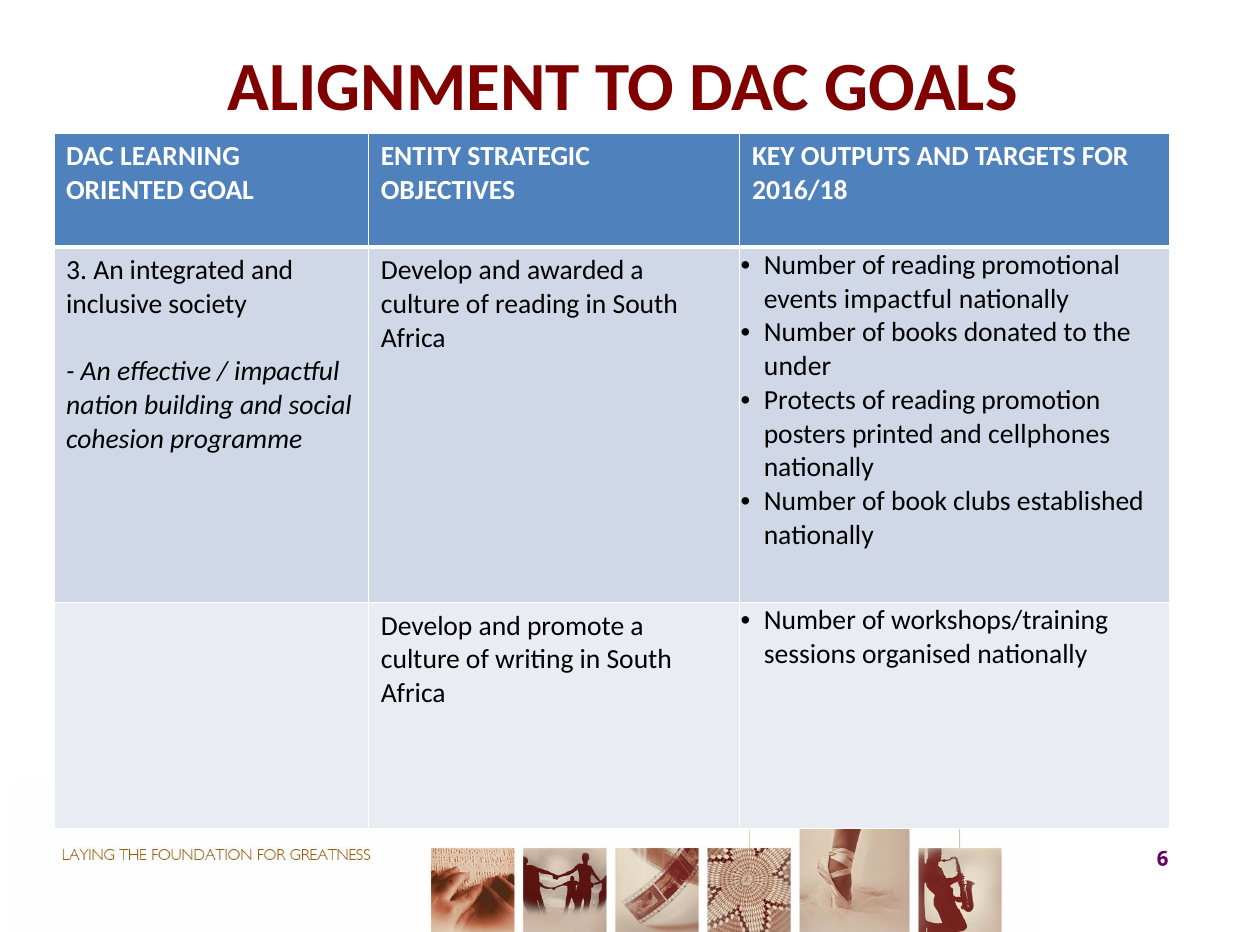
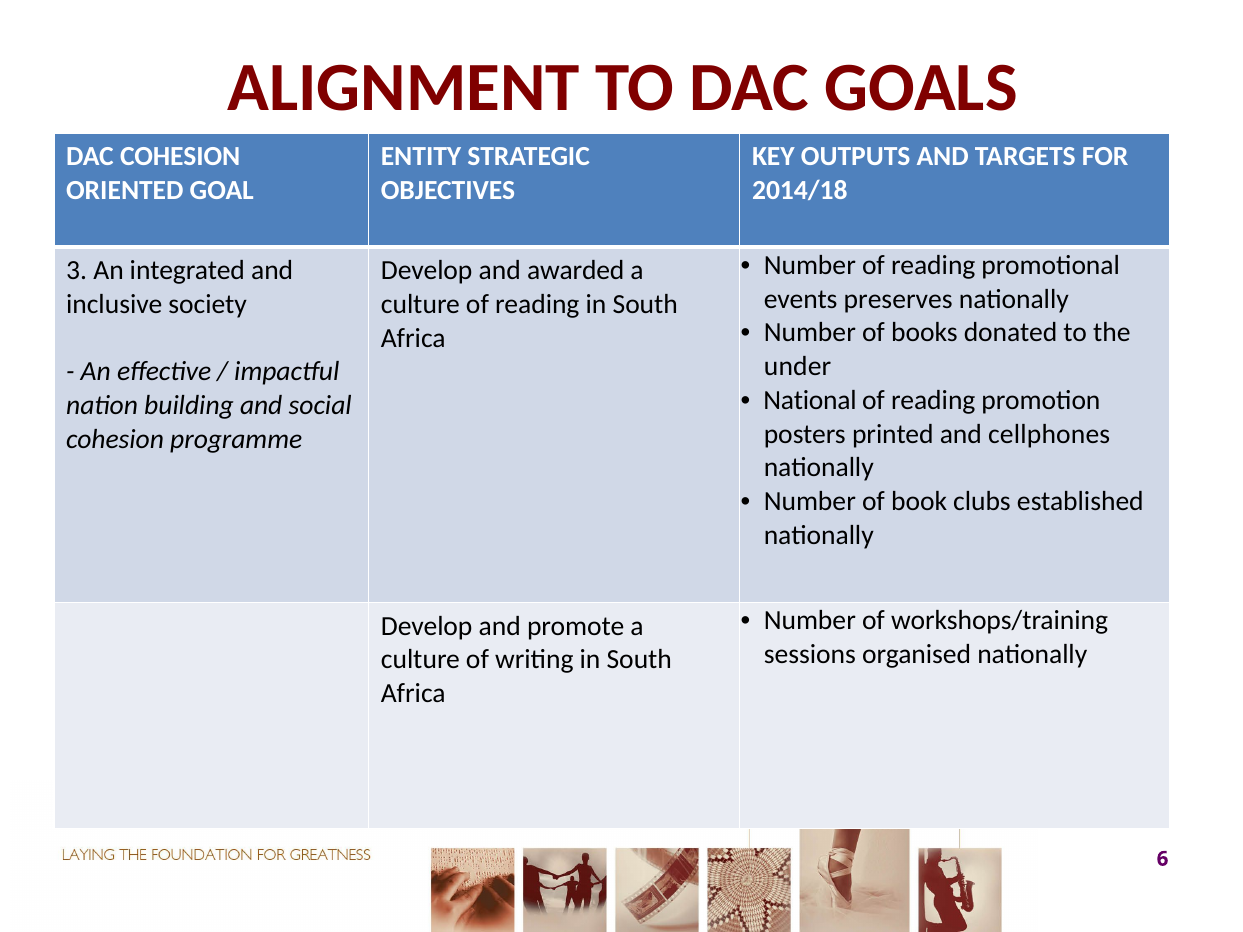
DAC LEARNING: LEARNING -> COHESION
2016/18: 2016/18 -> 2014/18
events impactful: impactful -> preserves
Protects: Protects -> National
